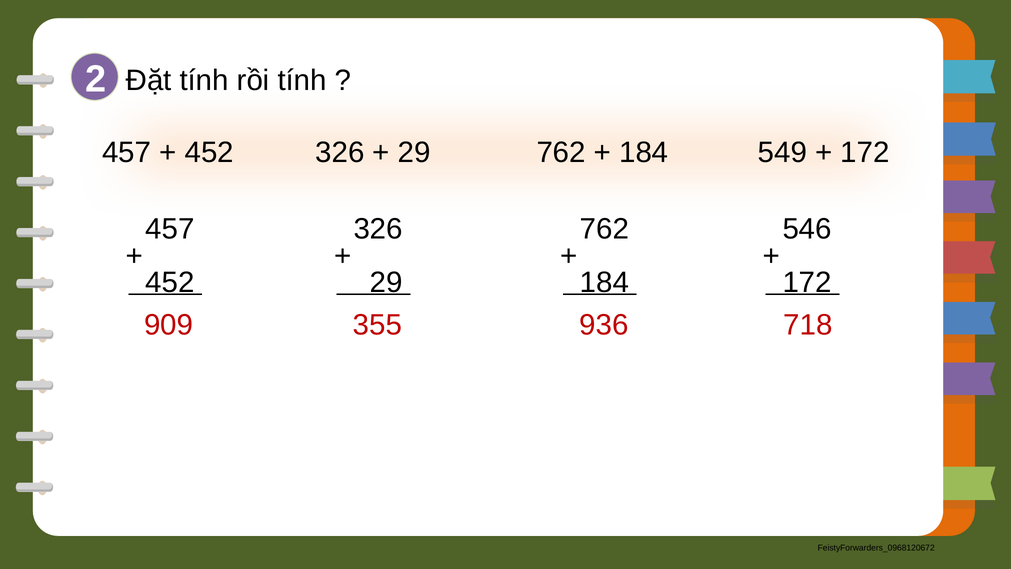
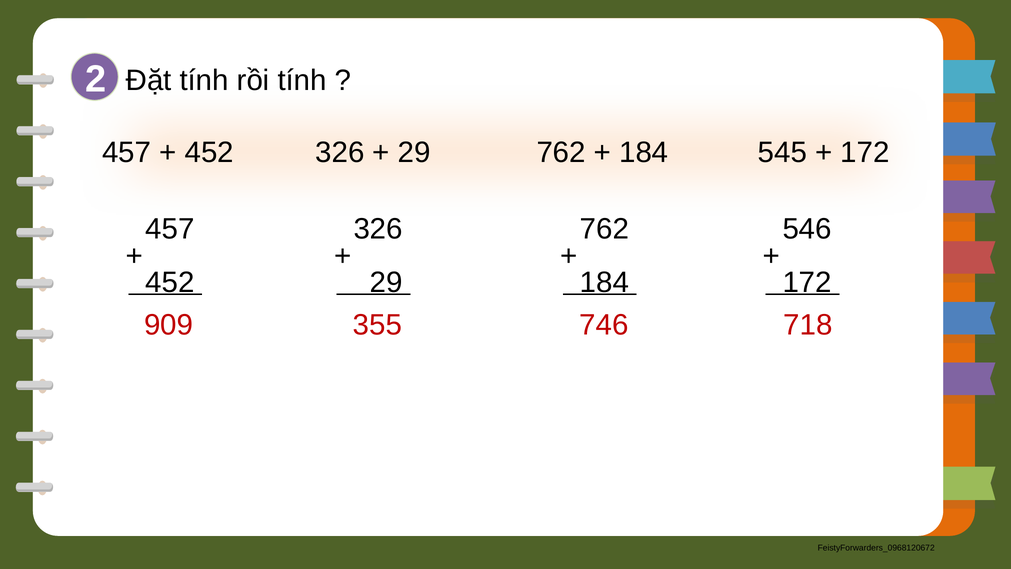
549: 549 -> 545
936: 936 -> 746
